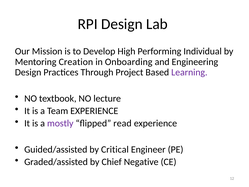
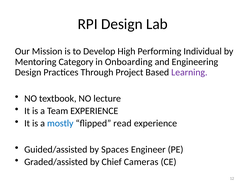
Creation: Creation -> Category
mostly colour: purple -> blue
Critical: Critical -> Spaces
Negative: Negative -> Cameras
